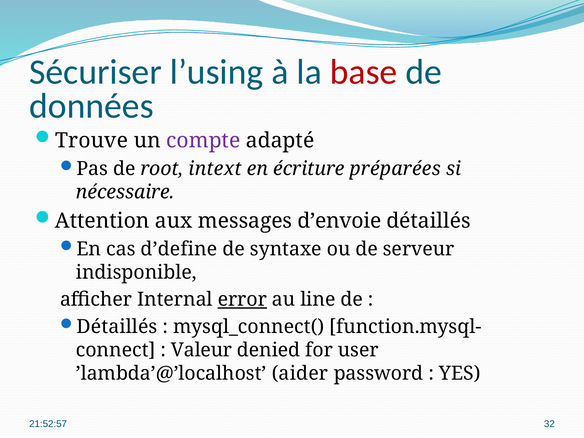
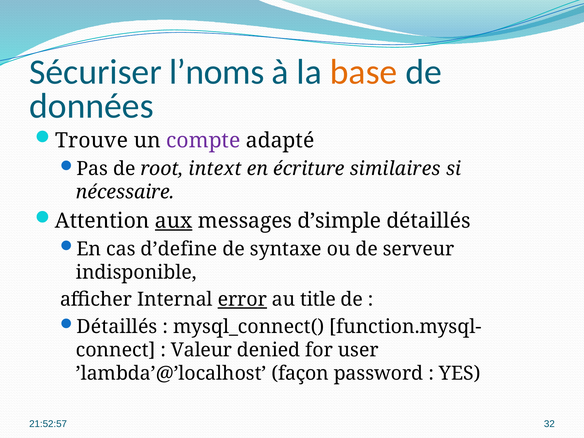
l’using: l’using -> l’noms
base colour: red -> orange
préparées: préparées -> similaires
aux underline: none -> present
d’envoie: d’envoie -> d’simple
line: line -> title
aider: aider -> façon
